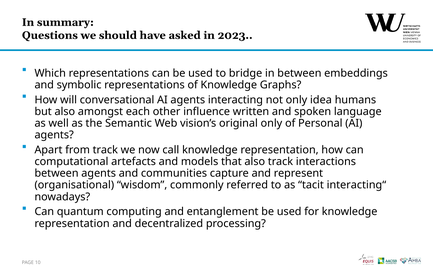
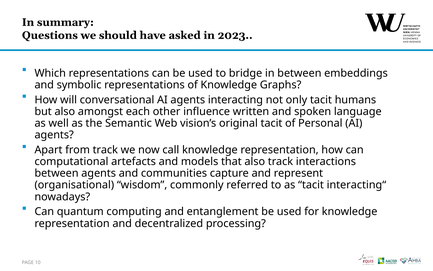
only idea: idea -> tacit
original only: only -> tacit
